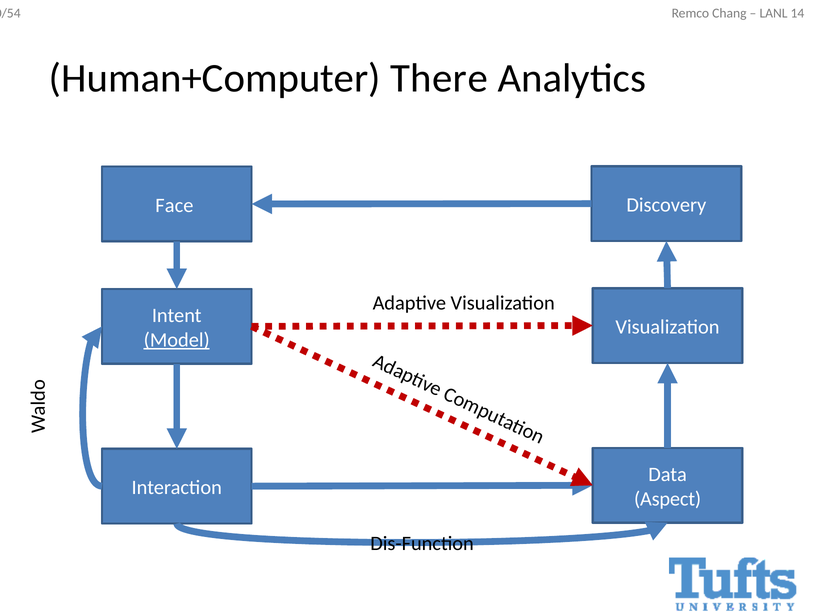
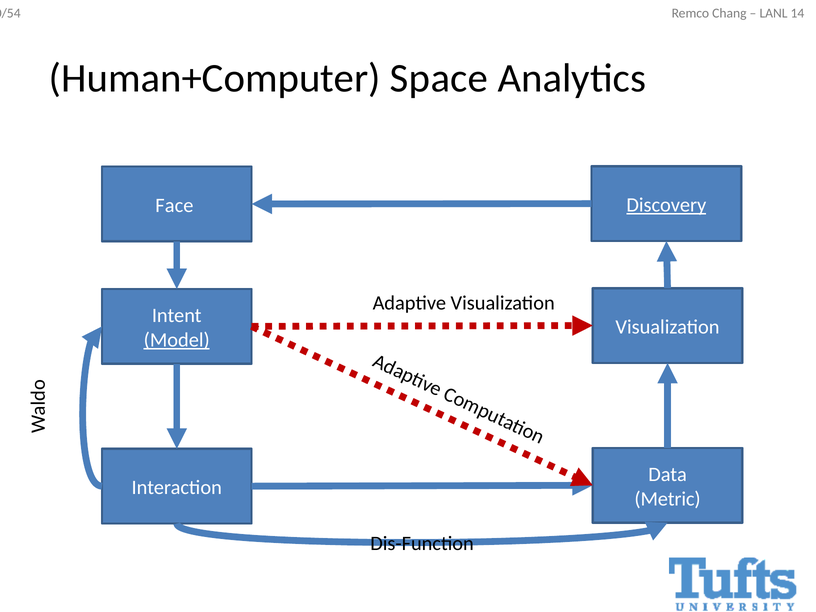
There: There -> Space
Discovery underline: none -> present
Aspect: Aspect -> Metric
